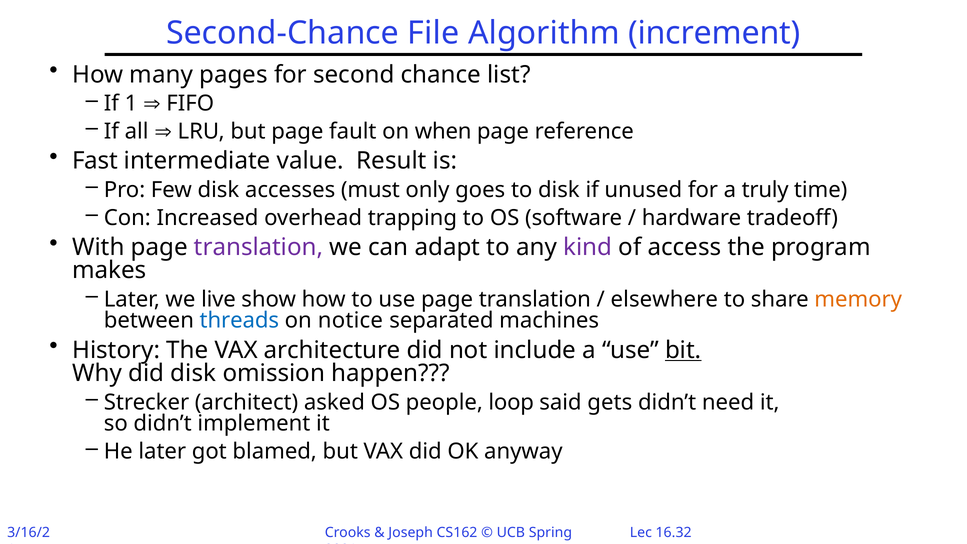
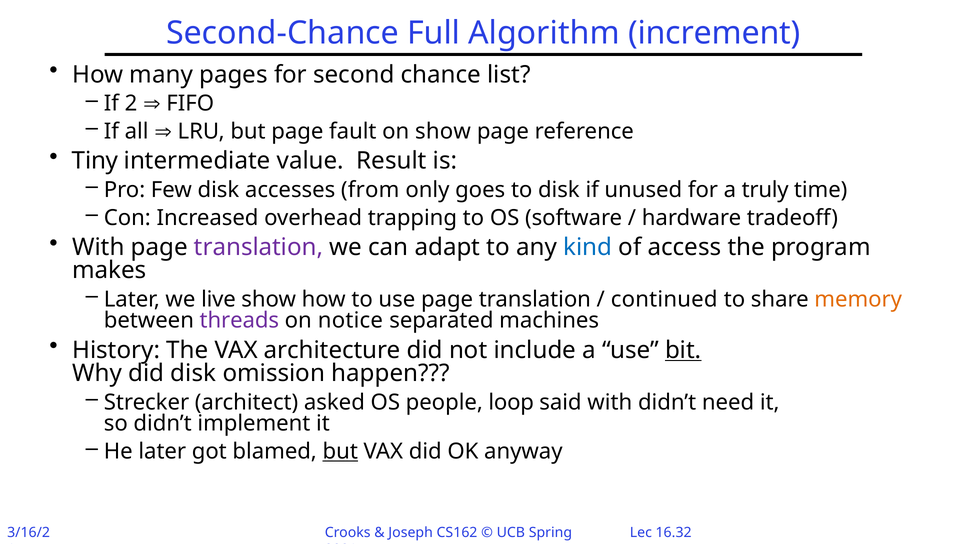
File: File -> Full
If 1: 1 -> 2
on when: when -> show
Fast: Fast -> Tiny
must: must -> from
kind colour: purple -> blue
elsewhere: elsewhere -> continued
threads colour: blue -> purple
said gets: gets -> with
but at (340, 451) underline: none -> present
